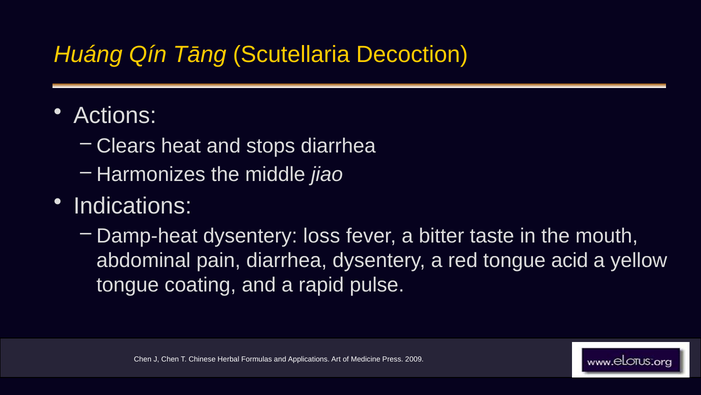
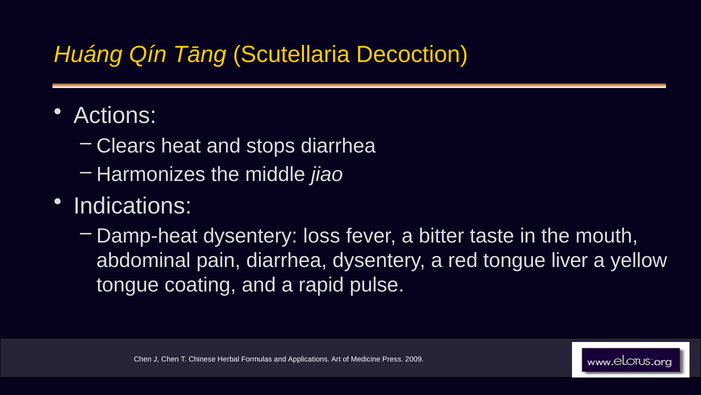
acid: acid -> liver
